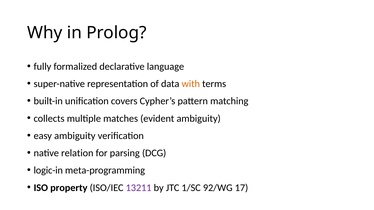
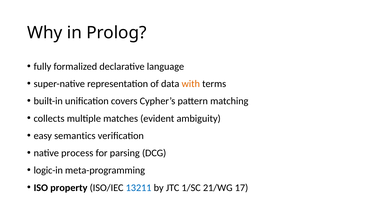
easy ambiguity: ambiguity -> semantics
relation: relation -> process
13211 colour: purple -> blue
92/WG: 92/WG -> 21/WG
